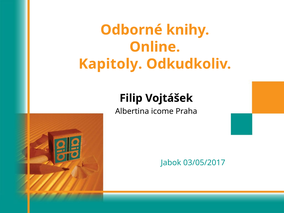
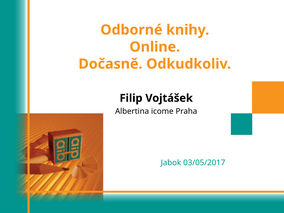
Kapitoly: Kapitoly -> Dočasně
